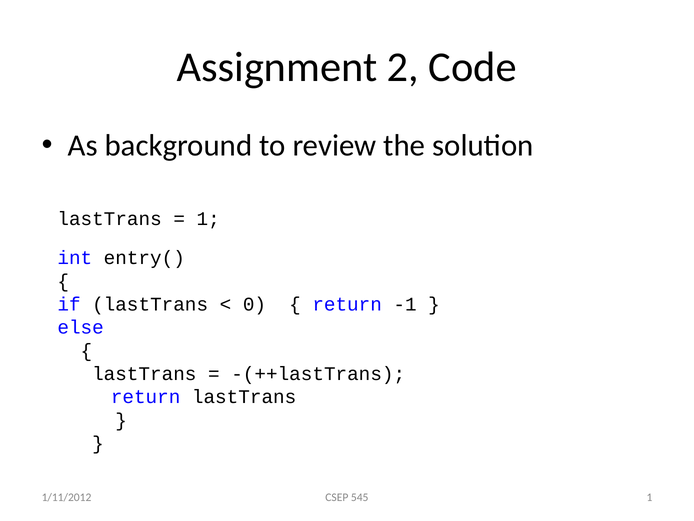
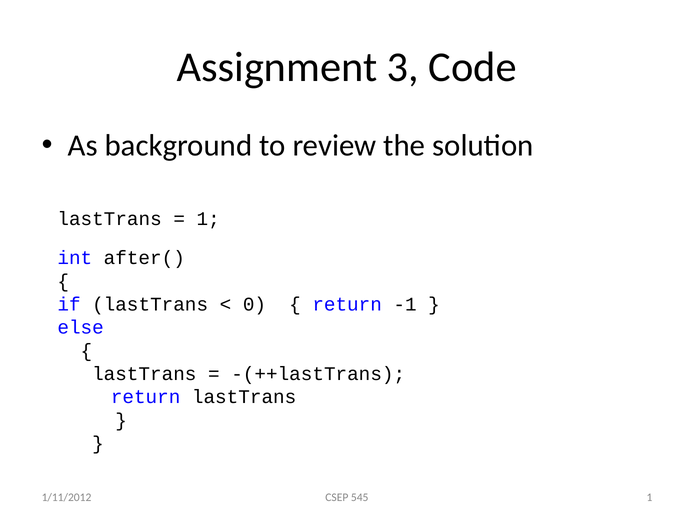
2: 2 -> 3
entry(: entry( -> after(
